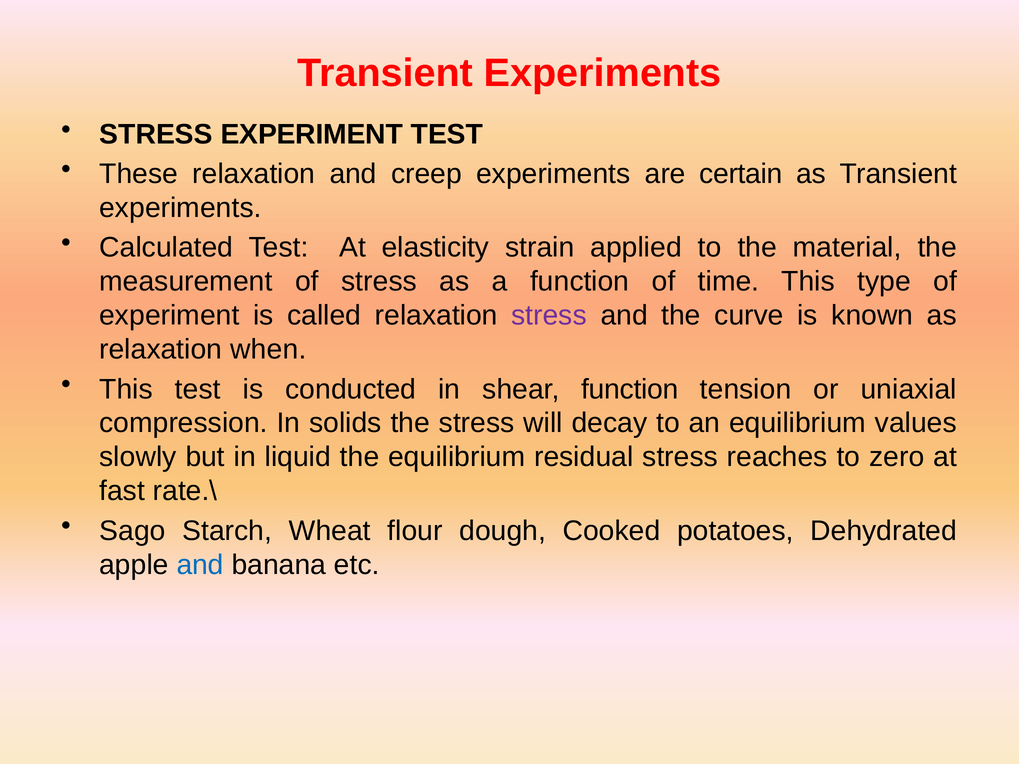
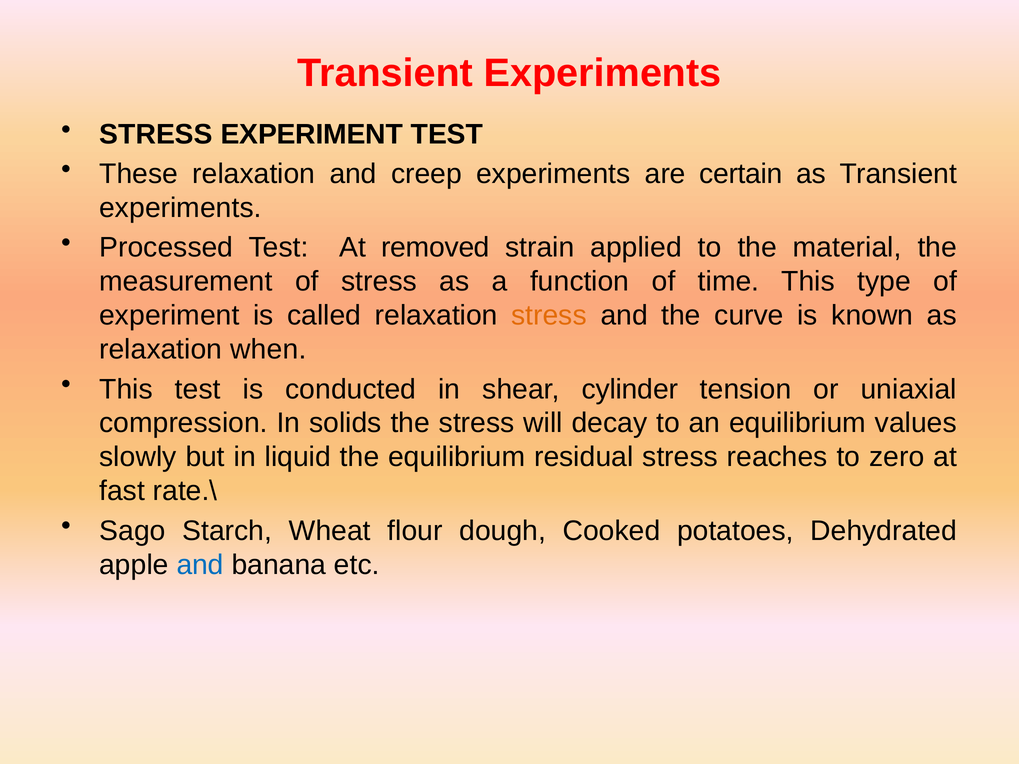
Calculated: Calculated -> Processed
elasticity: elasticity -> removed
stress at (549, 316) colour: purple -> orange
shear function: function -> cylinder
